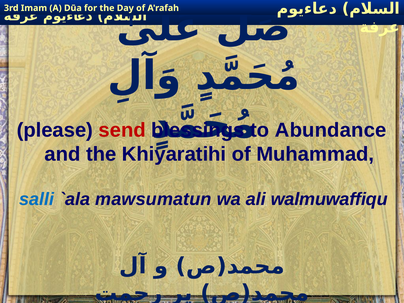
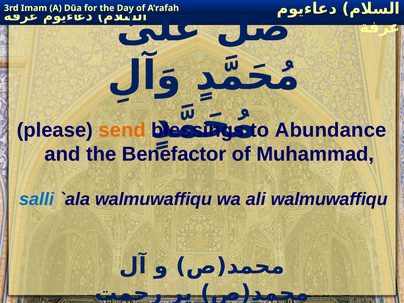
send colour: red -> orange
Khiyaratihi: Khiyaratihi -> Benefactor
mawsumatun at (153, 199): mawsumatun -> walmuwaffiqu
